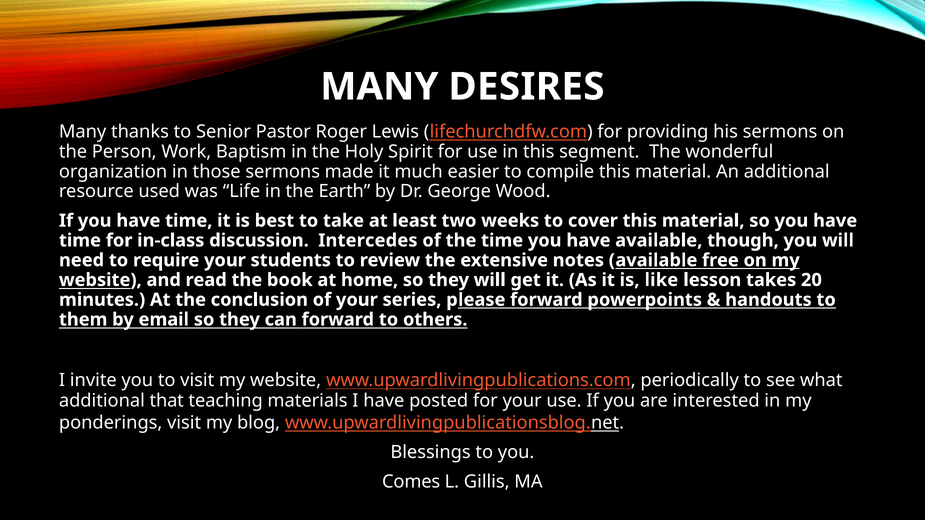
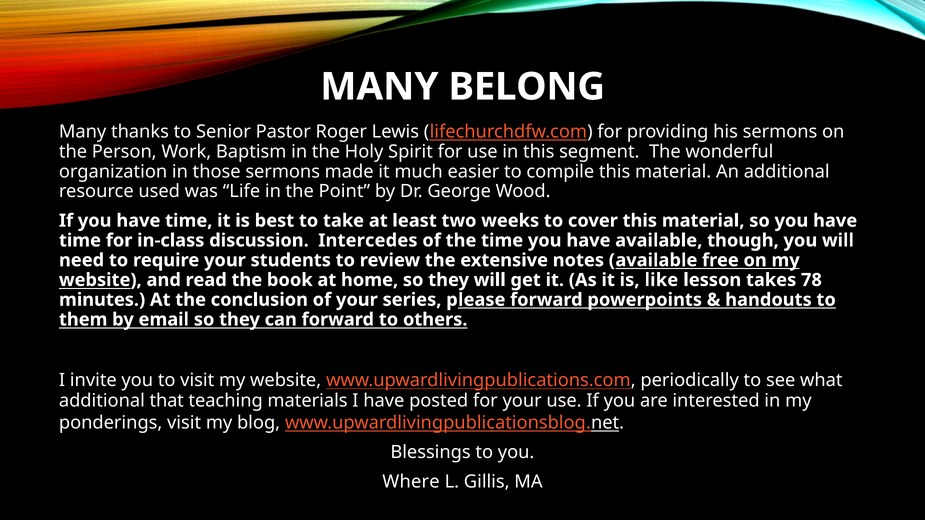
DESIRES: DESIRES -> BELONG
Earth: Earth -> Point
20: 20 -> 78
Comes: Comes -> Where
